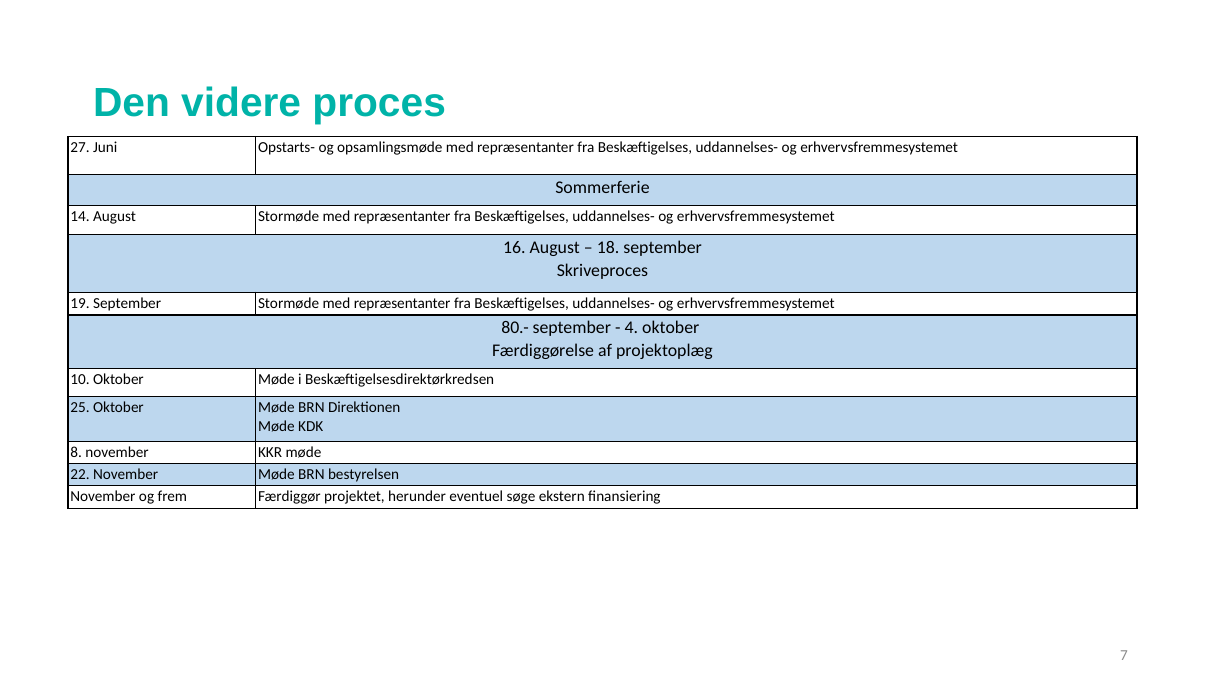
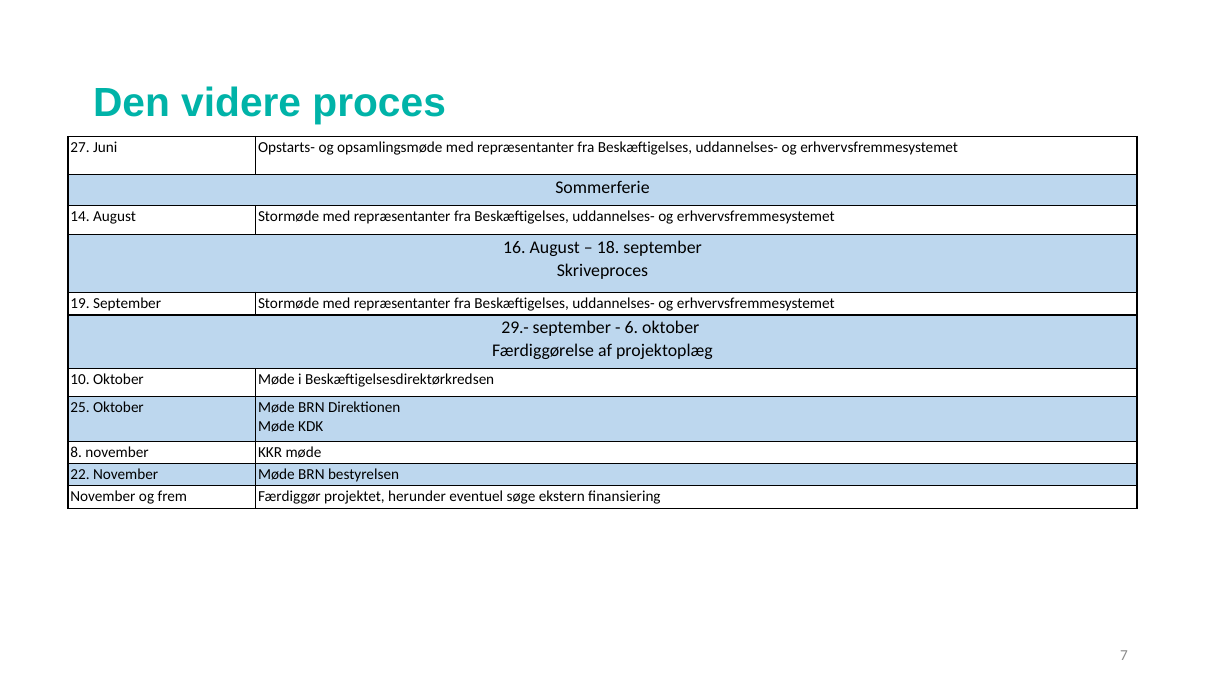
80.-: 80.- -> 29.-
4: 4 -> 6
